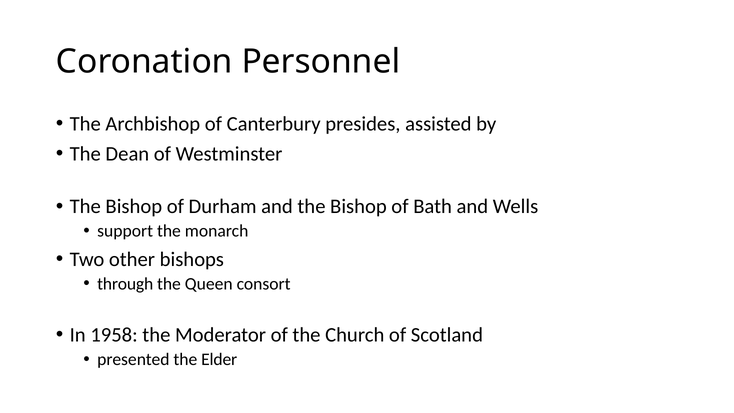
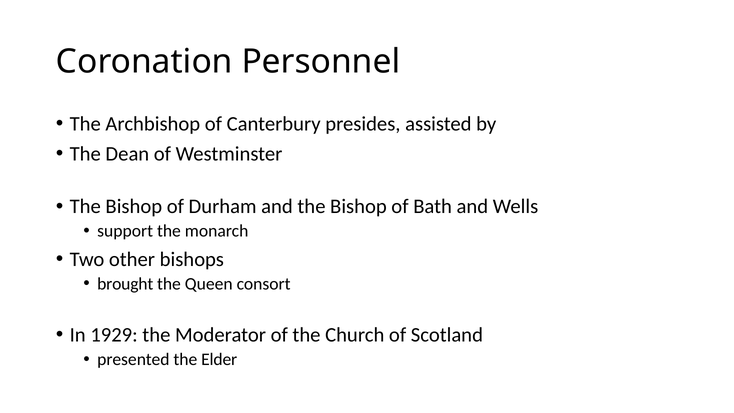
through: through -> brought
1958: 1958 -> 1929
